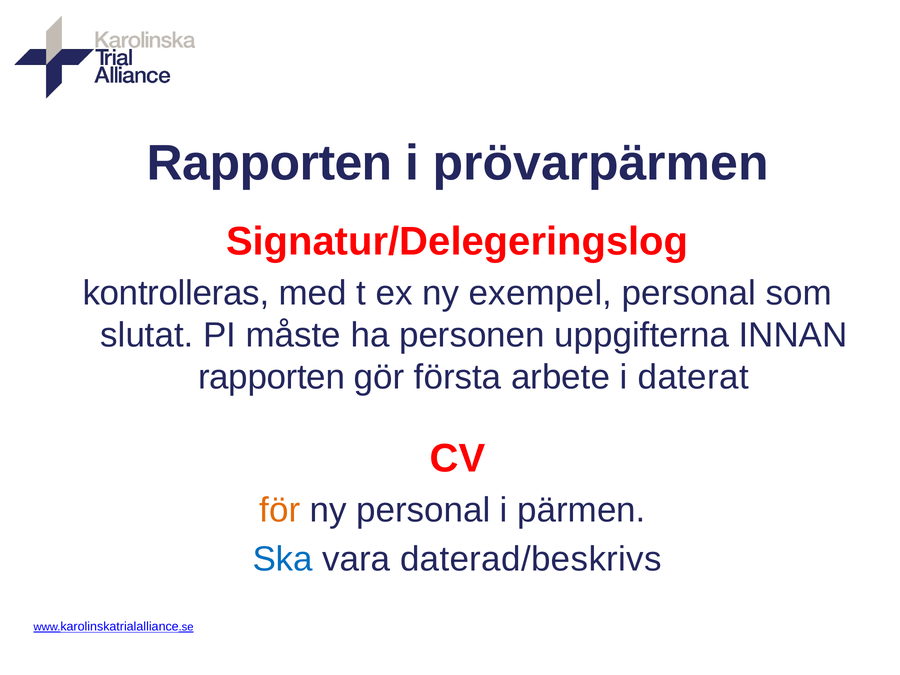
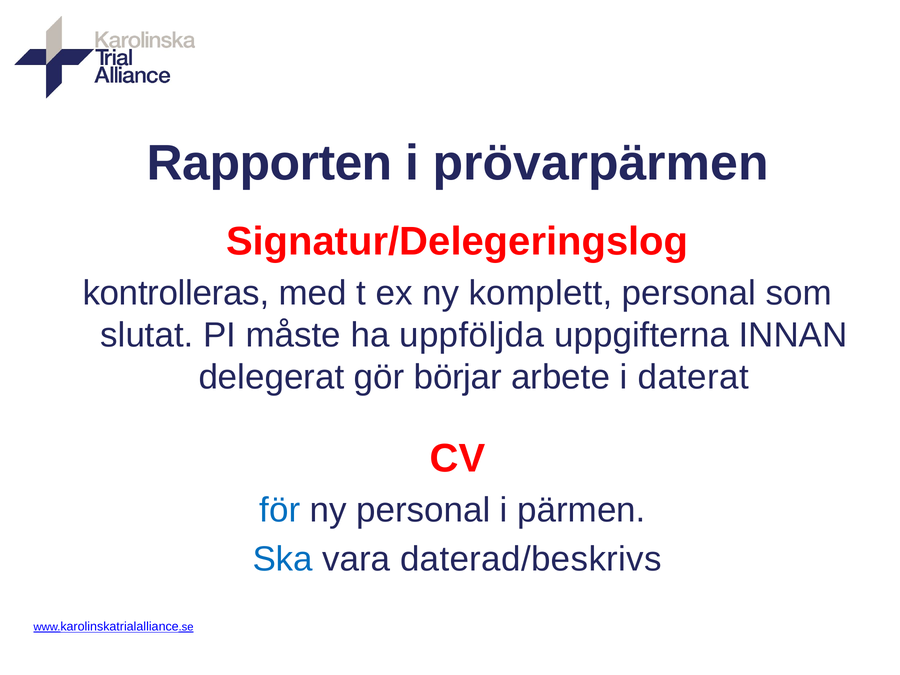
exempel: exempel -> komplett
personen: personen -> uppföljda
rapporten at (272, 377): rapporten -> delegerat
första: första -> börjar
för colour: orange -> blue
